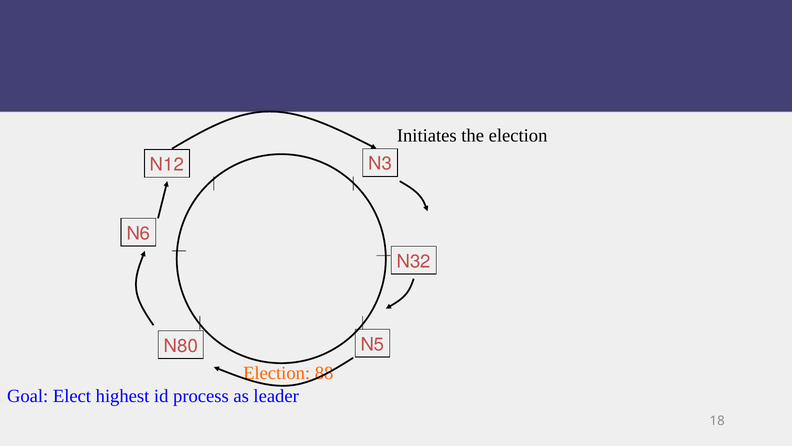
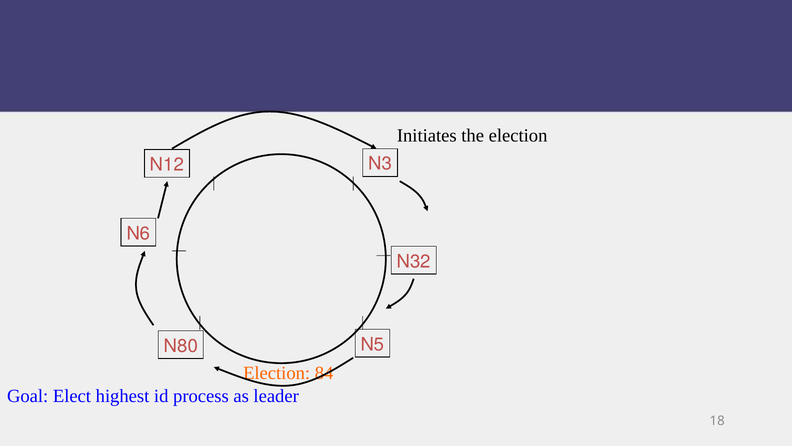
88: 88 -> 84
